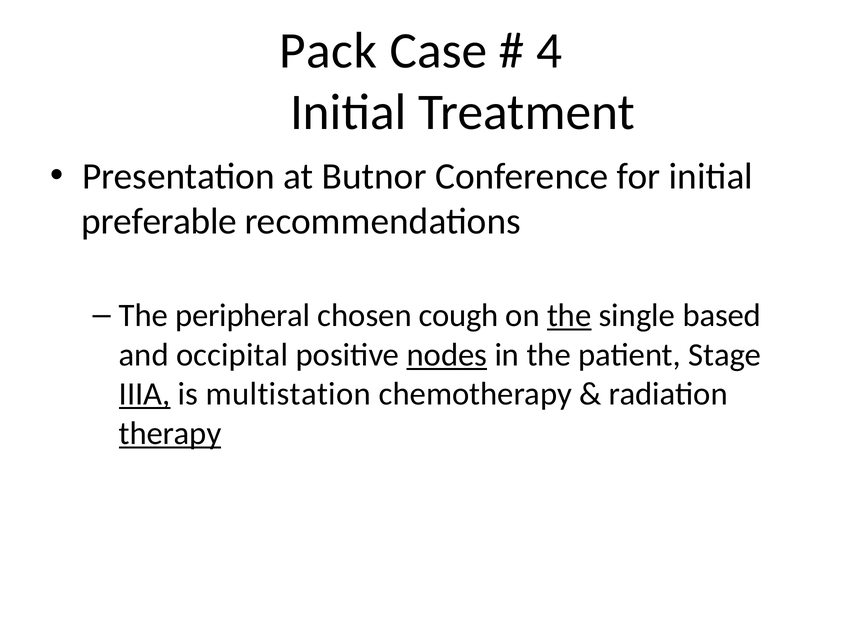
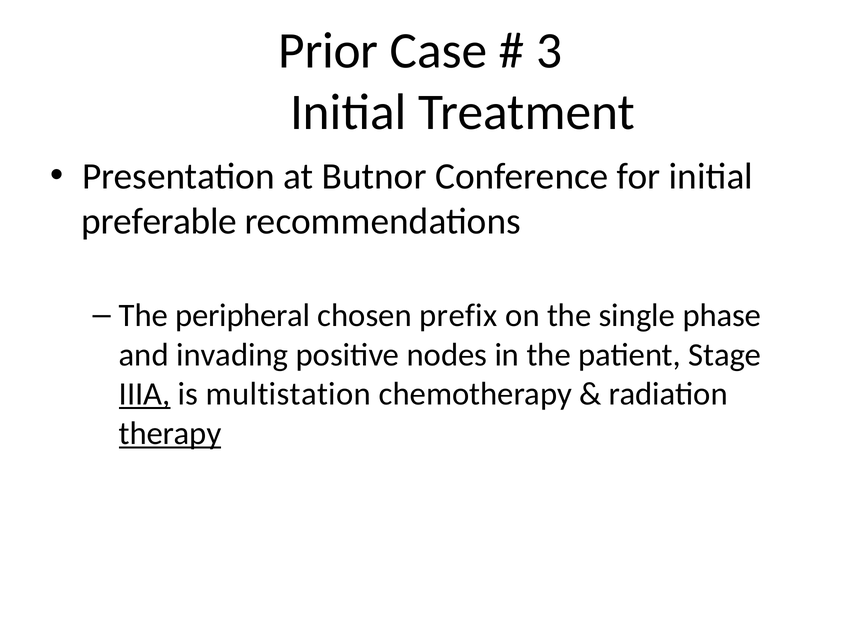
Pack: Pack -> Prior
4: 4 -> 3
cough: cough -> prefix
the at (569, 315) underline: present -> none
based: based -> phase
occipital: occipital -> invading
nodes underline: present -> none
